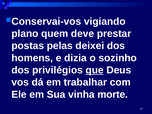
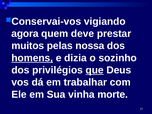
plano: plano -> agora
postas: postas -> muitos
deixei: deixei -> nossa
homens underline: none -> present
